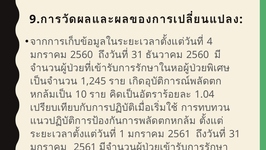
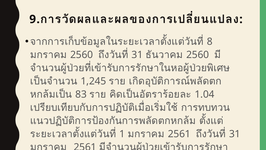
4: 4 -> 8
10: 10 -> 83
